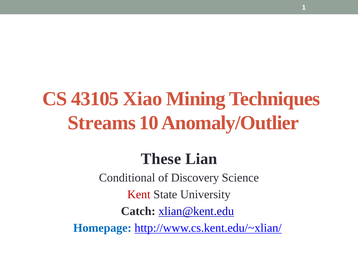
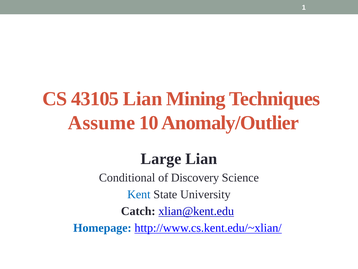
43105 Xiao: Xiao -> Lian
Streams: Streams -> Assume
These: These -> Large
Kent colour: red -> blue
